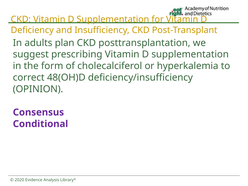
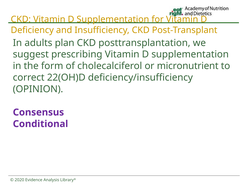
hyperkalemia: hyperkalemia -> micronutrient
48(OH)D: 48(OH)D -> 22(OH)D
